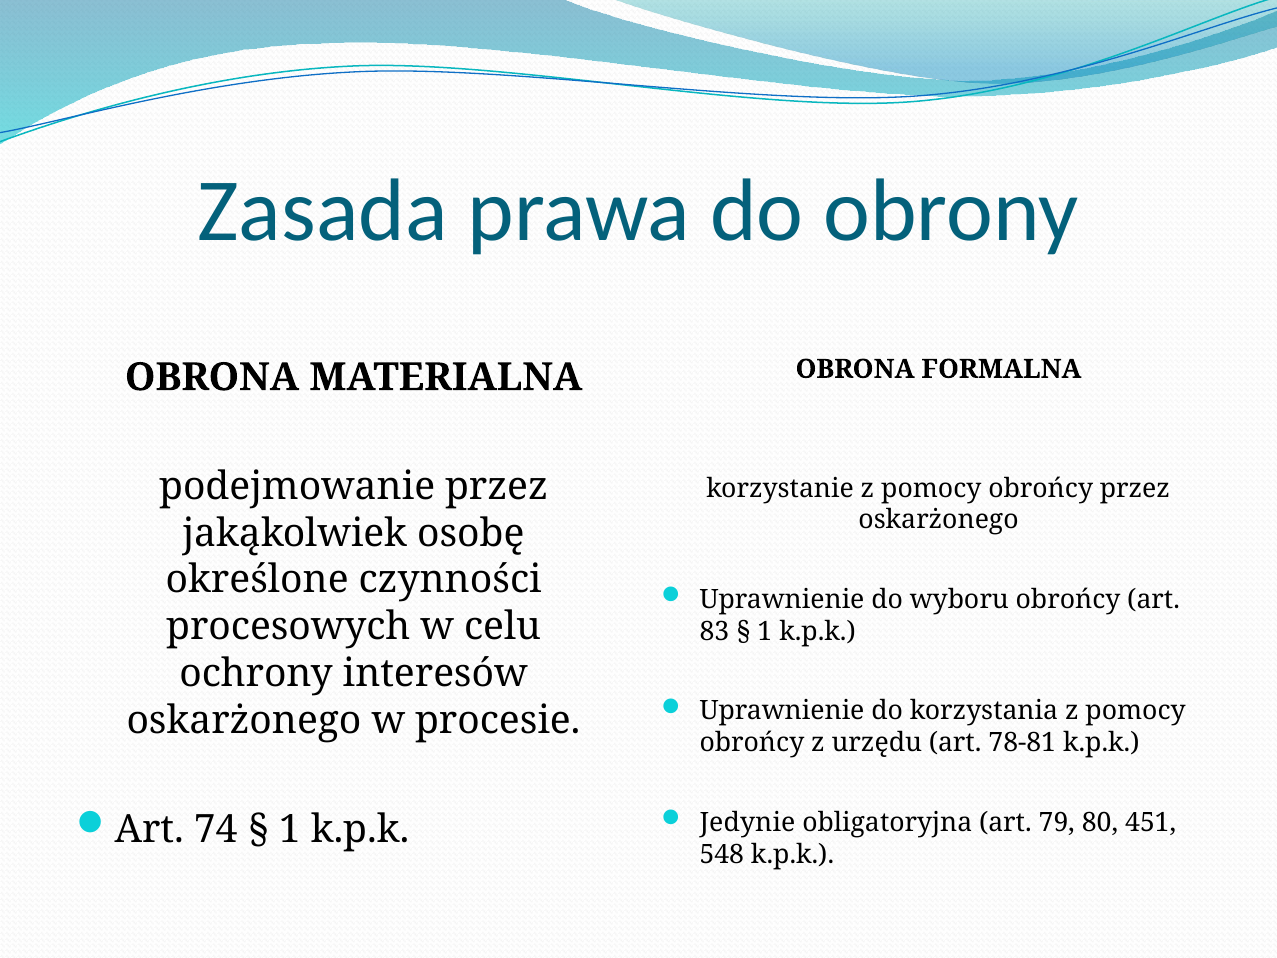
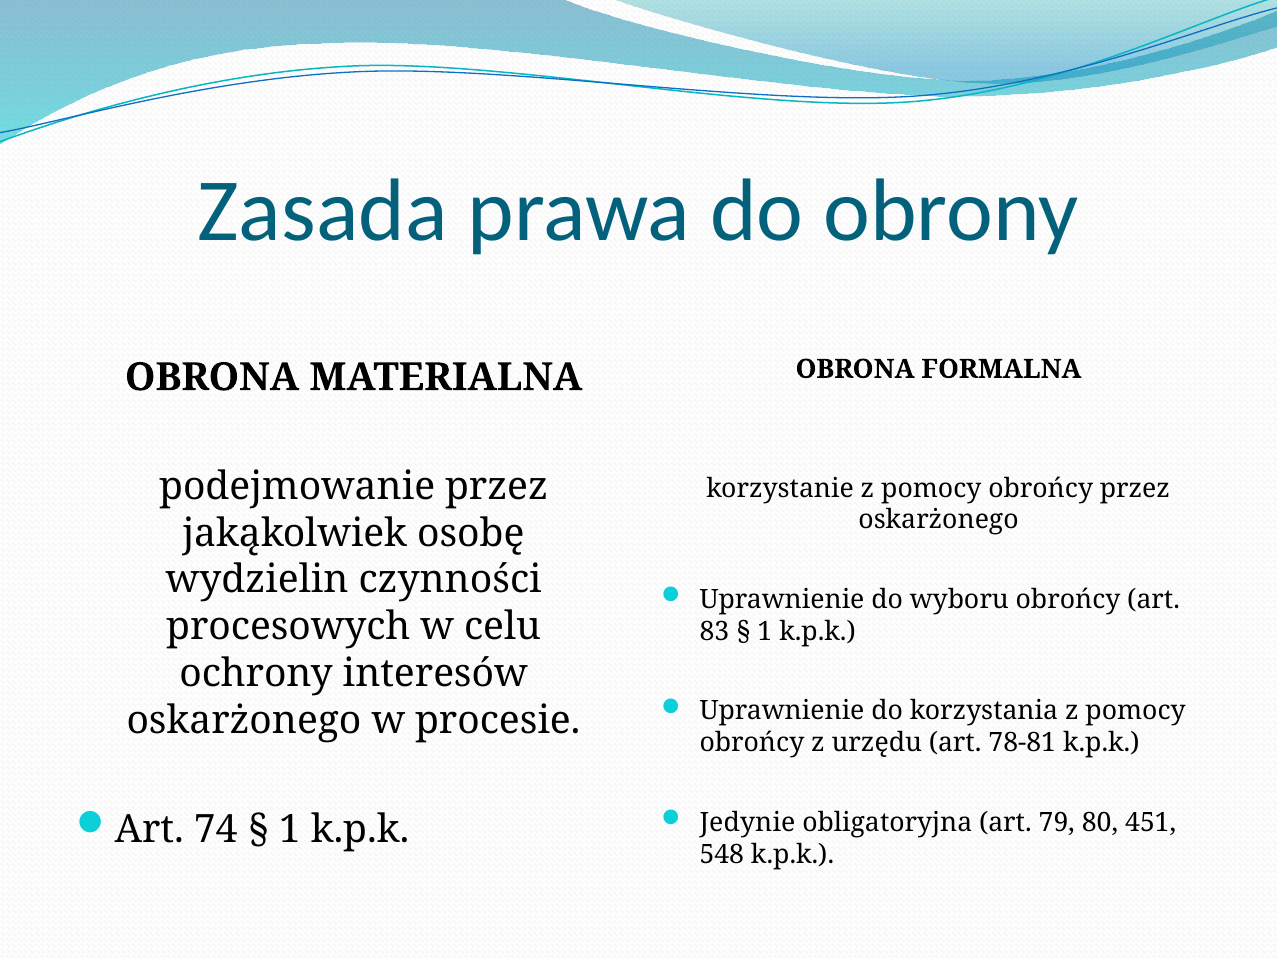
określone: określone -> wydzielin
